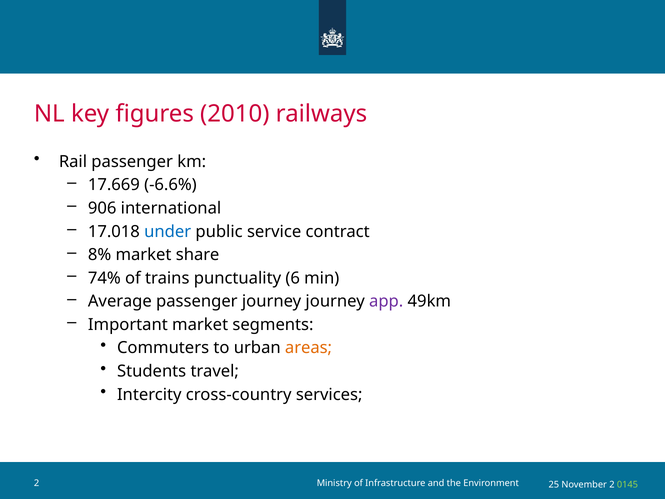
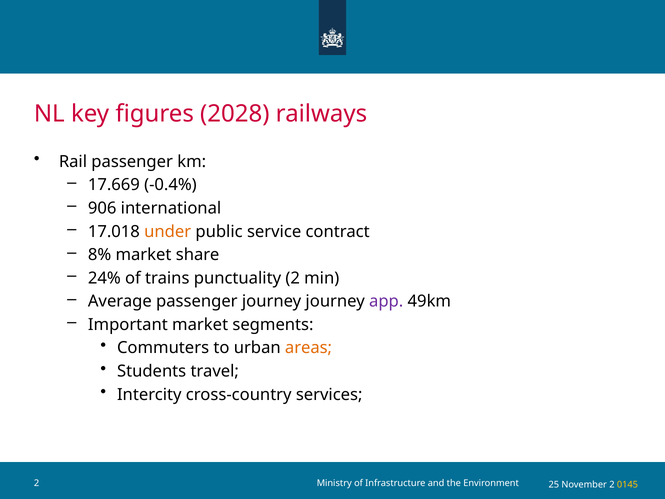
2010: 2010 -> 2028
-6.6%: -6.6% -> -0.4%
under colour: blue -> orange
74%: 74% -> 24%
punctuality 6: 6 -> 2
0145 colour: light green -> yellow
